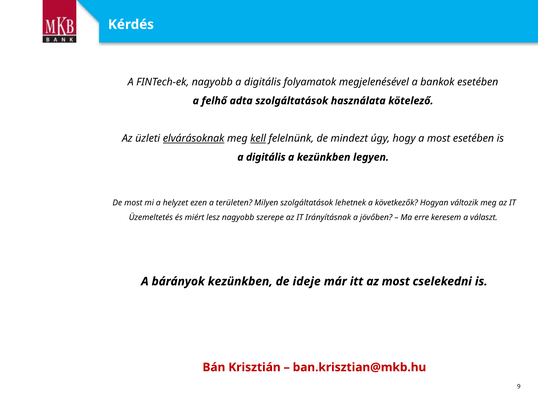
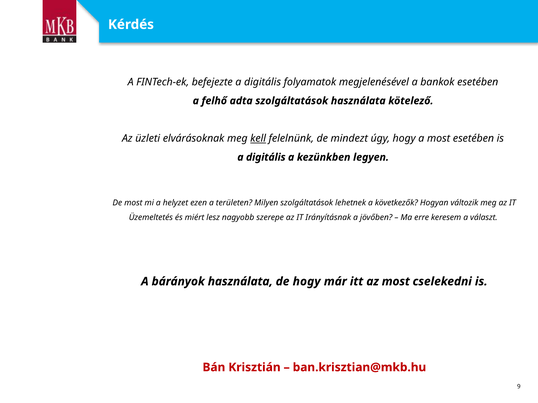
FINTech-ek nagyobb: nagyobb -> befejezte
elvárásoknak underline: present -> none
bárányok kezünkben: kezünkben -> használata
de ideje: ideje -> hogy
